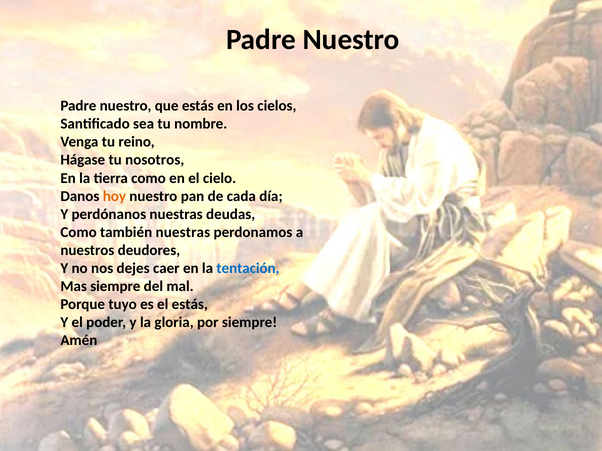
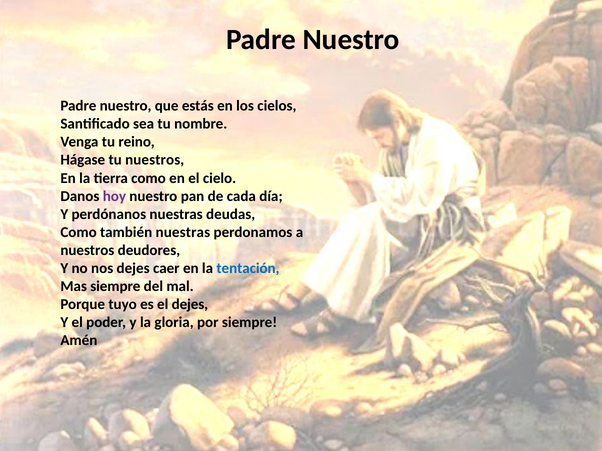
tu nosotros: nosotros -> nuestros
hoy colour: orange -> purple
el estás: estás -> dejes
